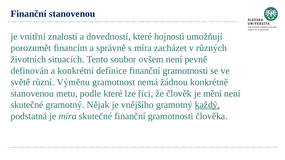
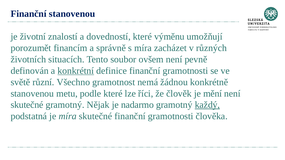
vnitřní: vnitřní -> životní
hojnosti: hojnosti -> výměnu
konkrétní underline: none -> present
Výměnu: Výměnu -> Všechno
vnějšího: vnějšího -> nadarmo
